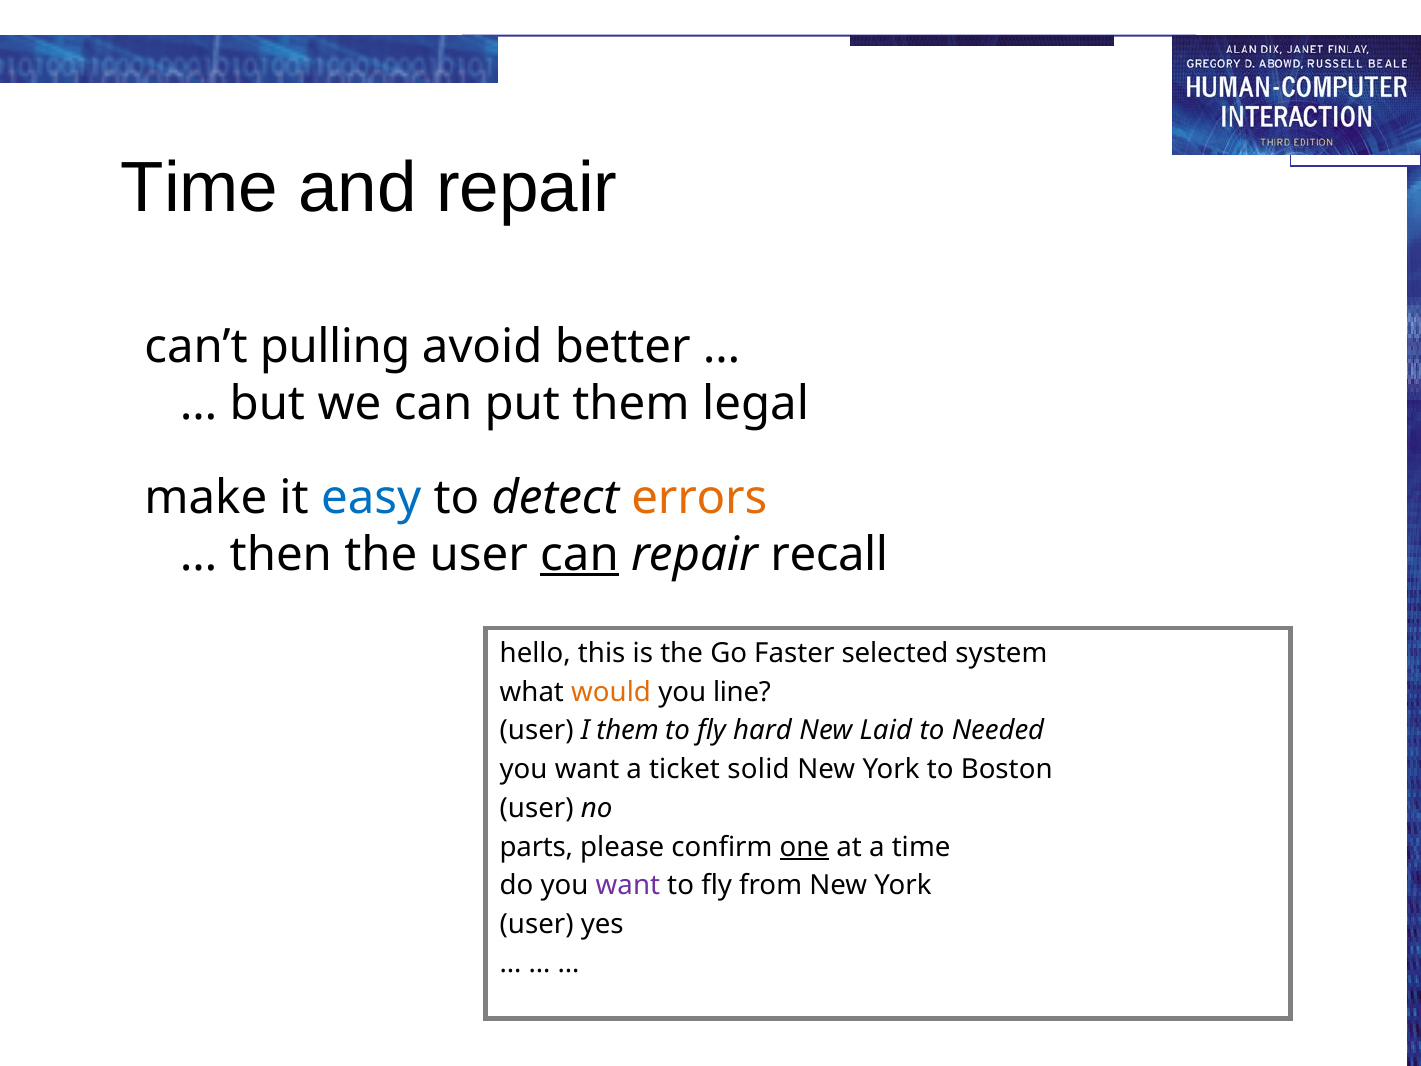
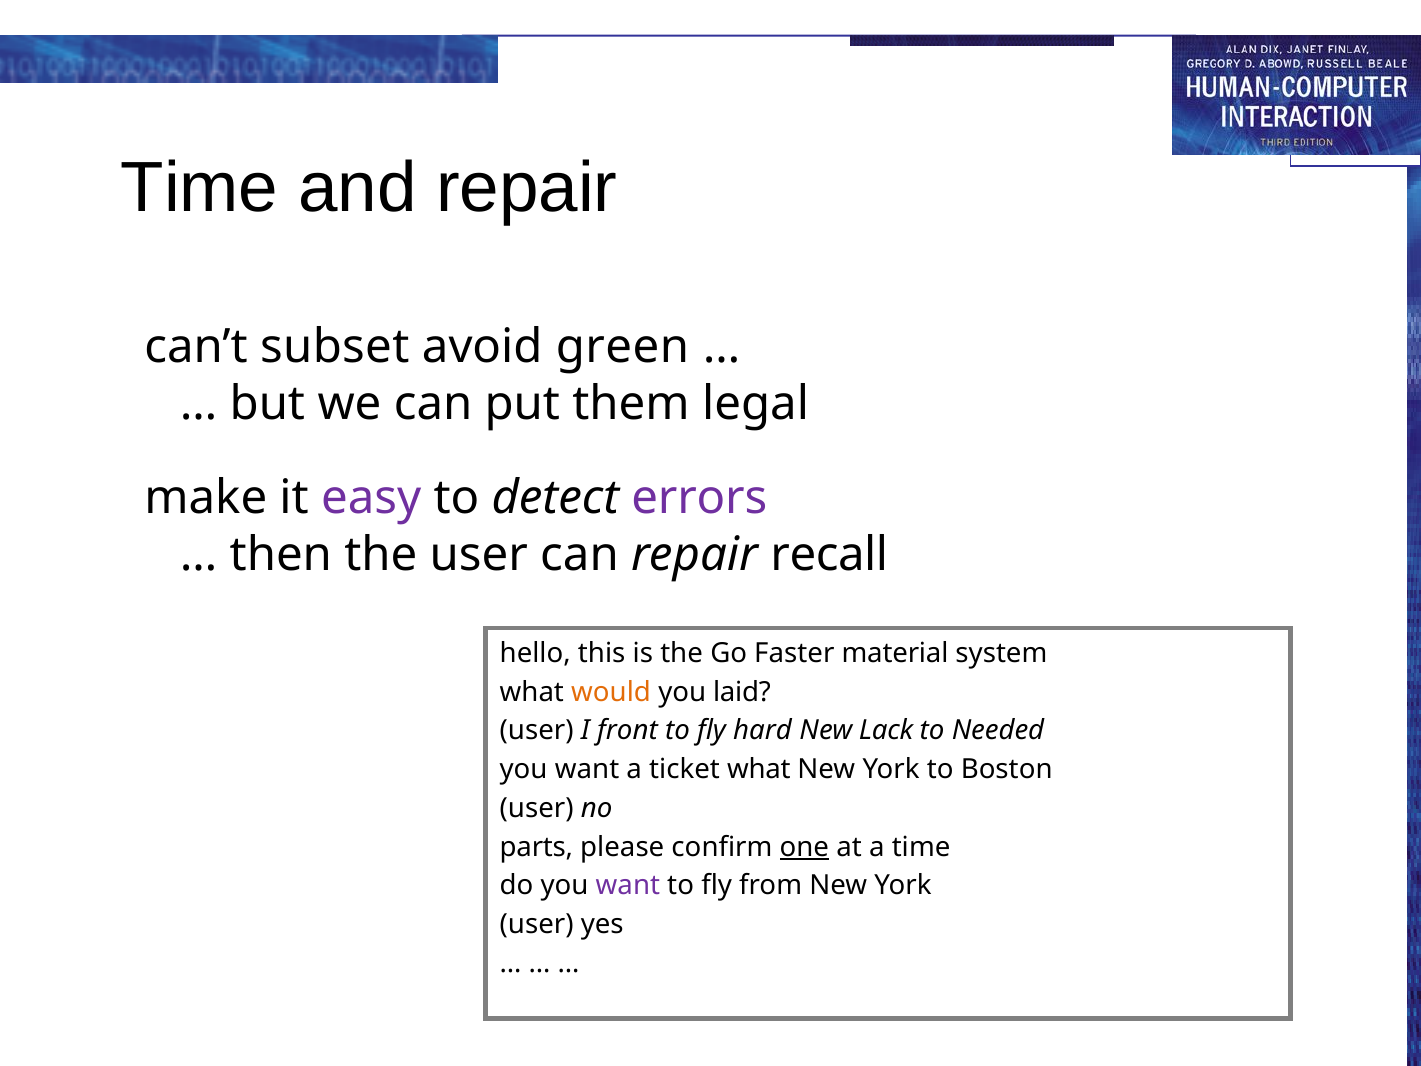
pulling: pulling -> subset
better: better -> green
easy colour: blue -> purple
errors colour: orange -> purple
can at (579, 554) underline: present -> none
selected: selected -> material
line: line -> laid
I them: them -> front
Laid: Laid -> Lack
ticket solid: solid -> what
